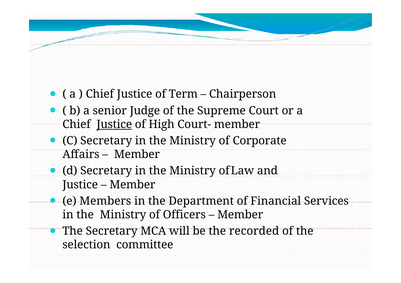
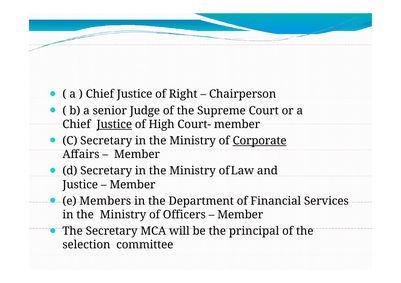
Term: Term -> Right
Corporate underline: none -> present
recorded: recorded -> principal
